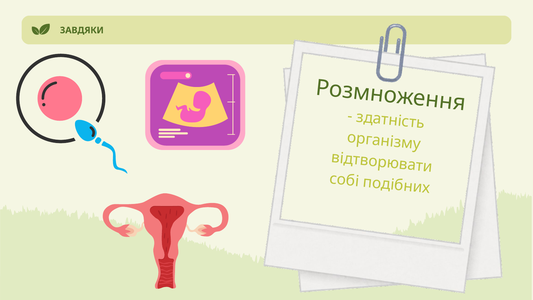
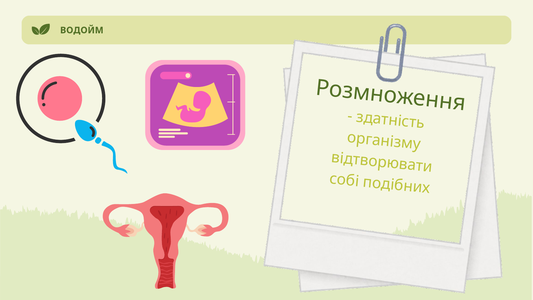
ЗАВДЯКИ: ЗАВДЯКИ -> ВОДОЙМ
